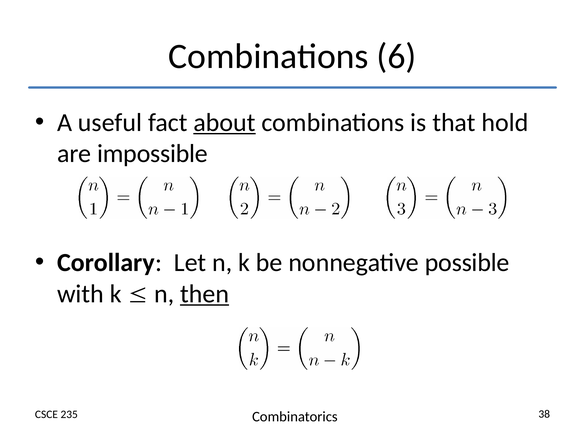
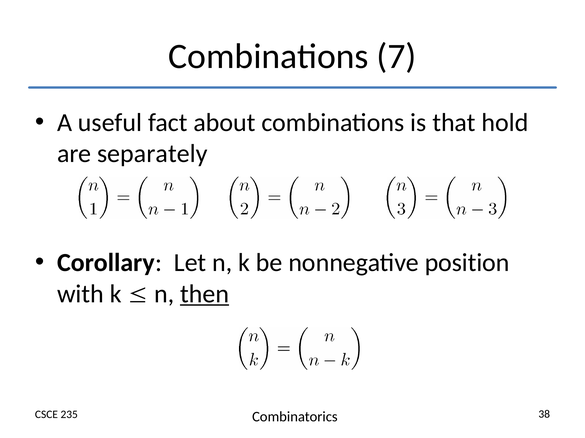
6: 6 -> 7
about underline: present -> none
impossible: impossible -> separately
possible: possible -> position
